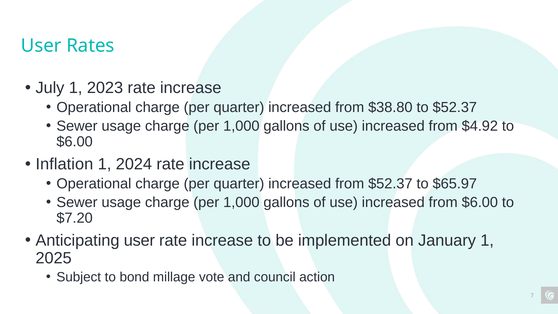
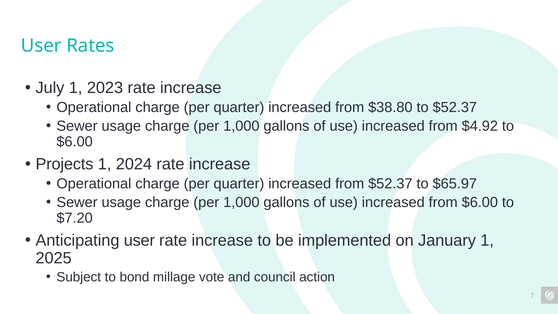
Inflation: Inflation -> Projects
